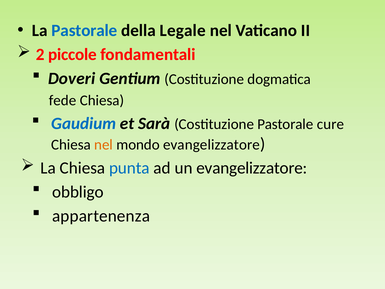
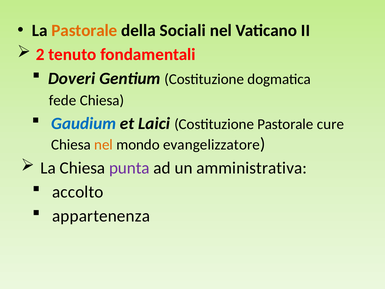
Pastorale at (84, 30) colour: blue -> orange
Legale: Legale -> Sociali
piccole: piccole -> tenuto
Sarà: Sarà -> Laici
punta colour: blue -> purple
un evangelizzatore: evangelizzatore -> amministrativa
obbligo: obbligo -> accolto
